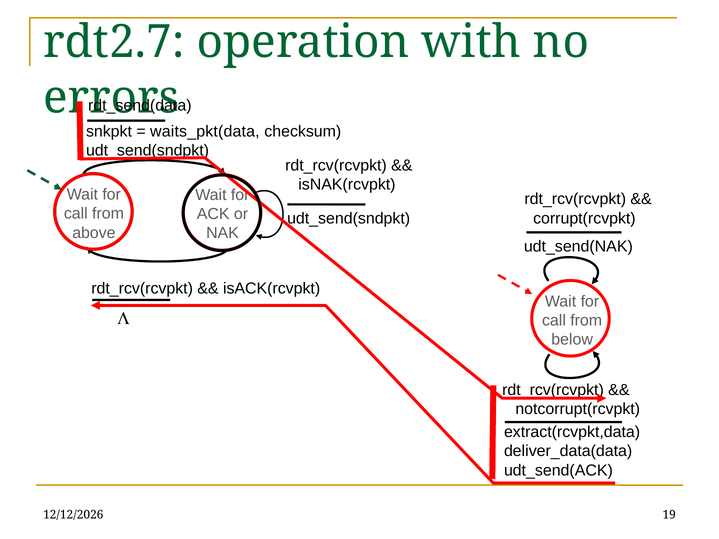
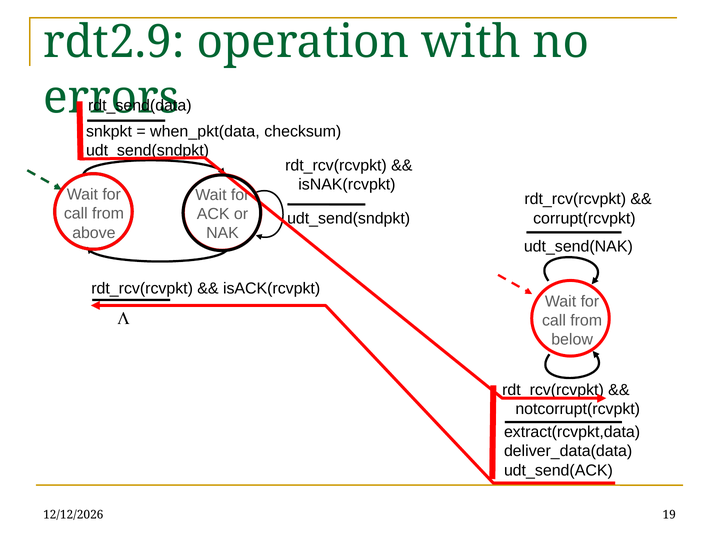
rdt2.7: rdt2.7 -> rdt2.9
waits_pkt(data: waits_pkt(data -> when_pkt(data
